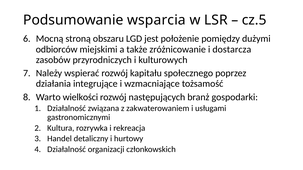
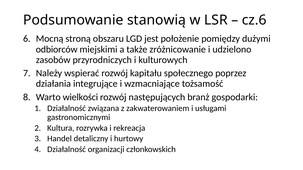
wsparcia: wsparcia -> stanowią
cz.5: cz.5 -> cz.6
dostarcza: dostarcza -> udzielono
